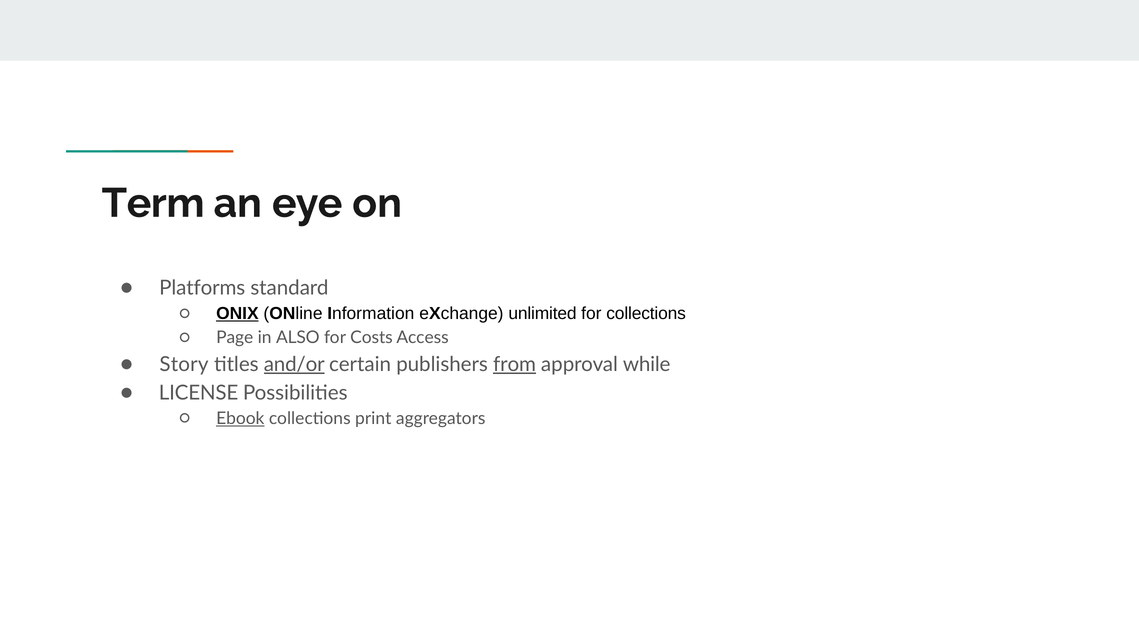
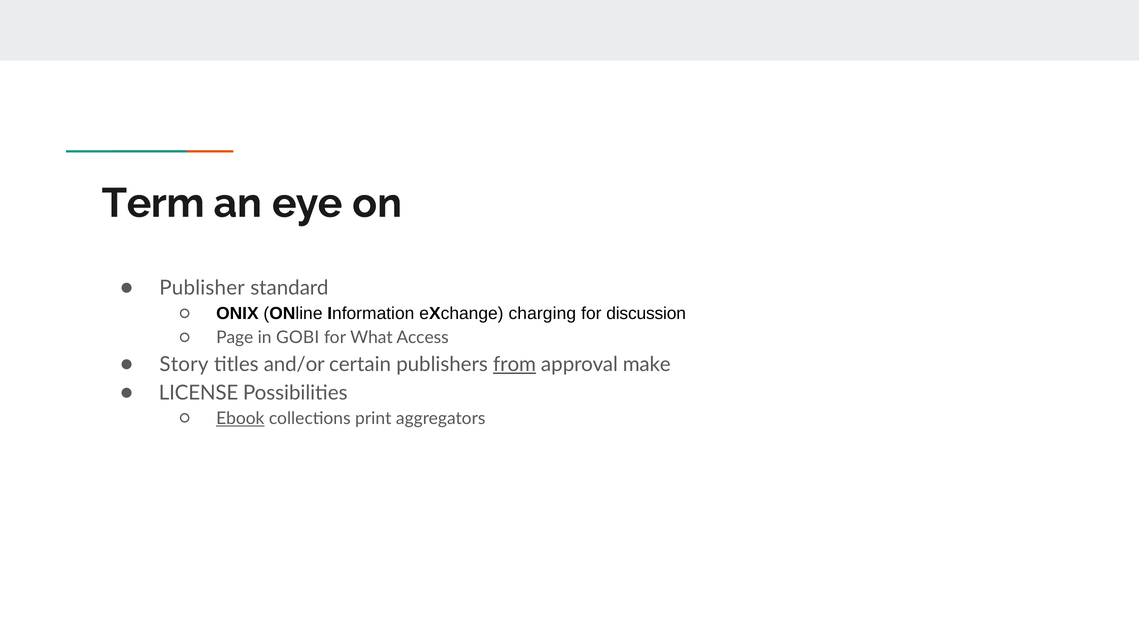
Platforms: Platforms -> Publisher
ONIX underline: present -> none
unlimited: unlimited -> charging
for collections: collections -> discussion
ALSO: ALSO -> GOBI
Costs: Costs -> What
and/or underline: present -> none
while: while -> make
